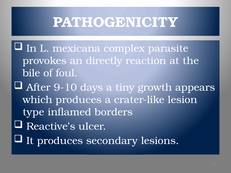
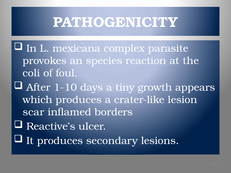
directly: directly -> species
bile: bile -> coli
9-10: 9-10 -> 1-10
type: type -> scar
